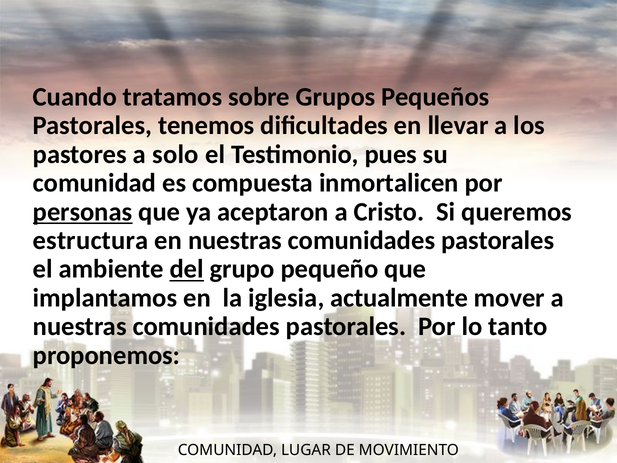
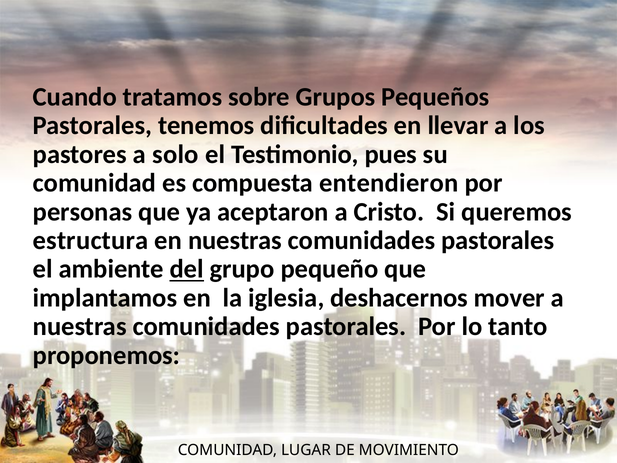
inmortalicen: inmortalicen -> entendieron
personas underline: present -> none
actualmente: actualmente -> deshacernos
